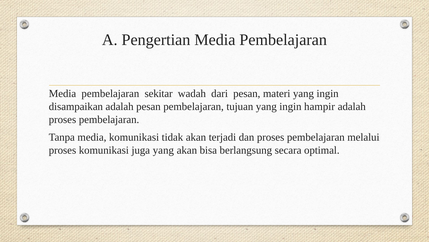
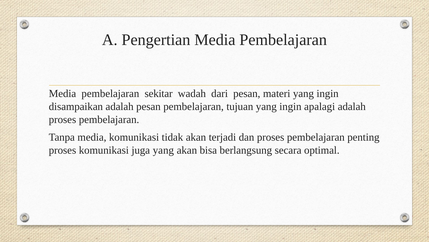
hampir: hampir -> apalagi
melalui: melalui -> penting
